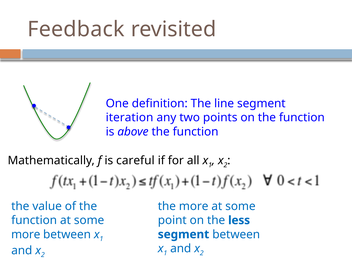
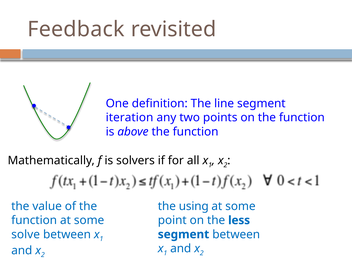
careful: careful -> solvers
the more: more -> using
more at (26, 234): more -> solve
